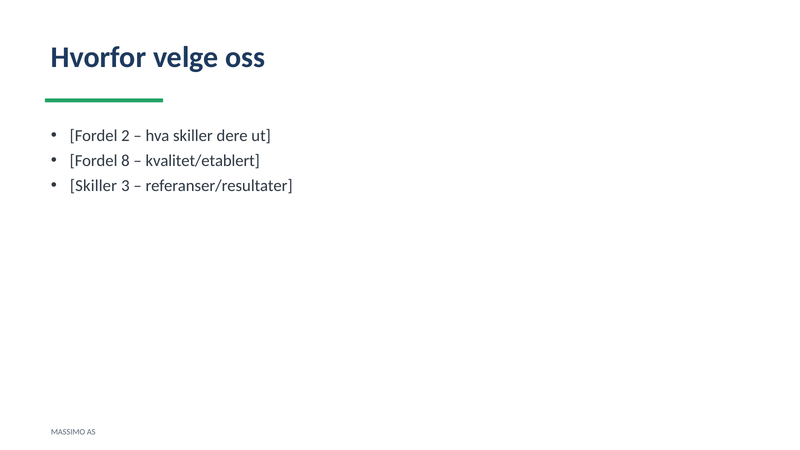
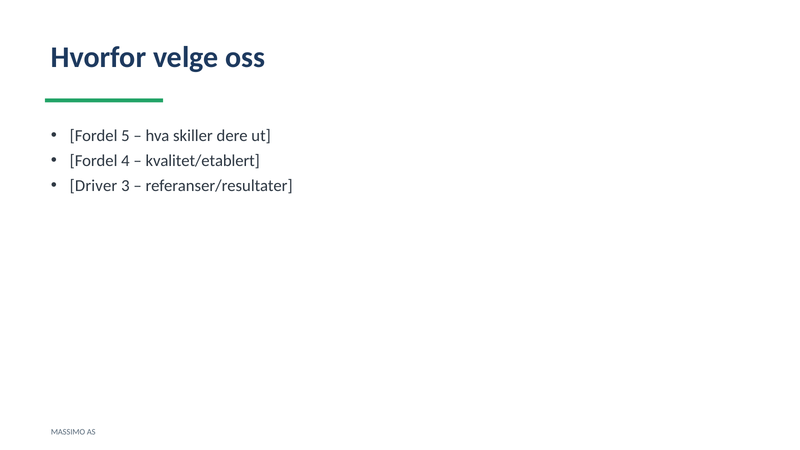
2: 2 -> 5
8: 8 -> 4
Skiller at (93, 186): Skiller -> Driver
